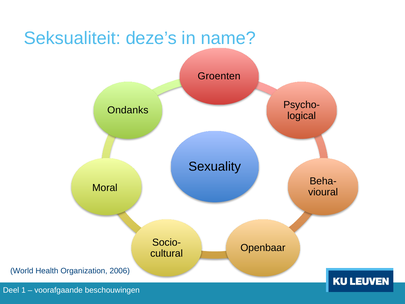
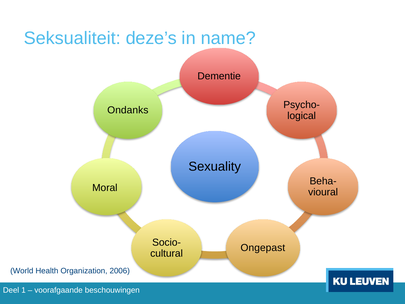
Groenten: Groenten -> Dementie
Openbaar: Openbaar -> Ongepast
